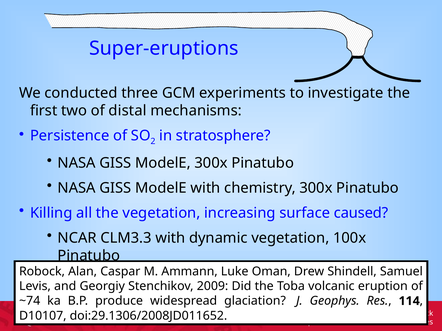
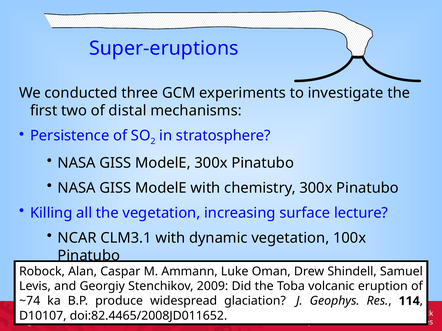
caused: caused -> lecture
CLM3.3: CLM3.3 -> CLM3.1
doi:29.1306/2008JD011652: doi:29.1306/2008JD011652 -> doi:82.4465/2008JD011652
